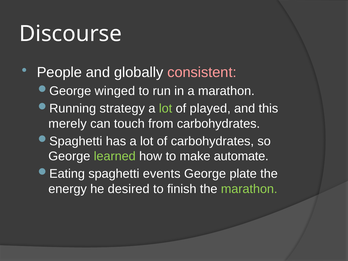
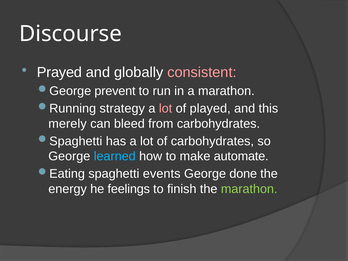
People: People -> Prayed
winged: winged -> prevent
lot at (166, 109) colour: light green -> pink
touch: touch -> bleed
learned colour: light green -> light blue
plate: plate -> done
desired: desired -> feelings
